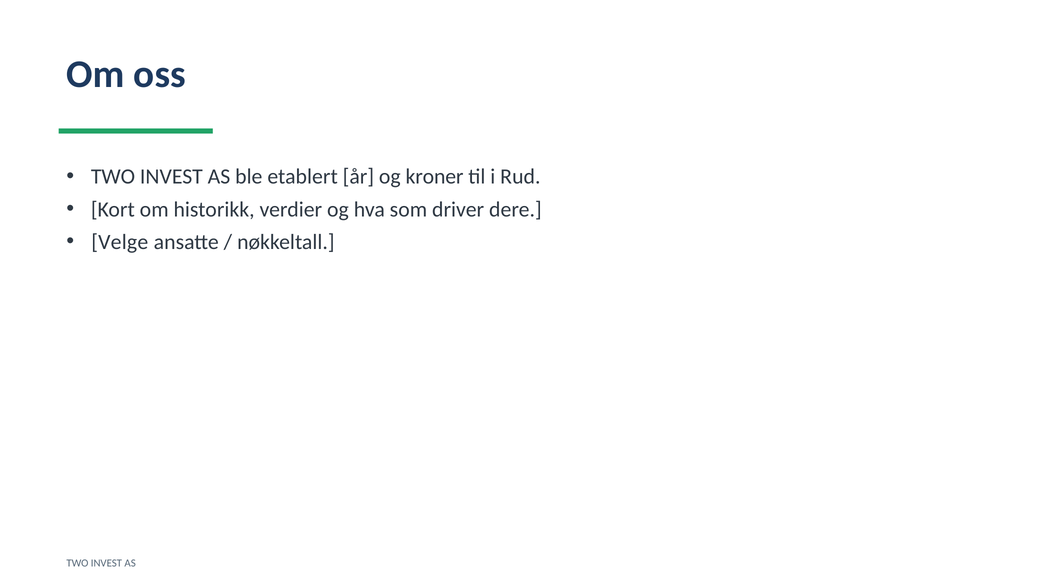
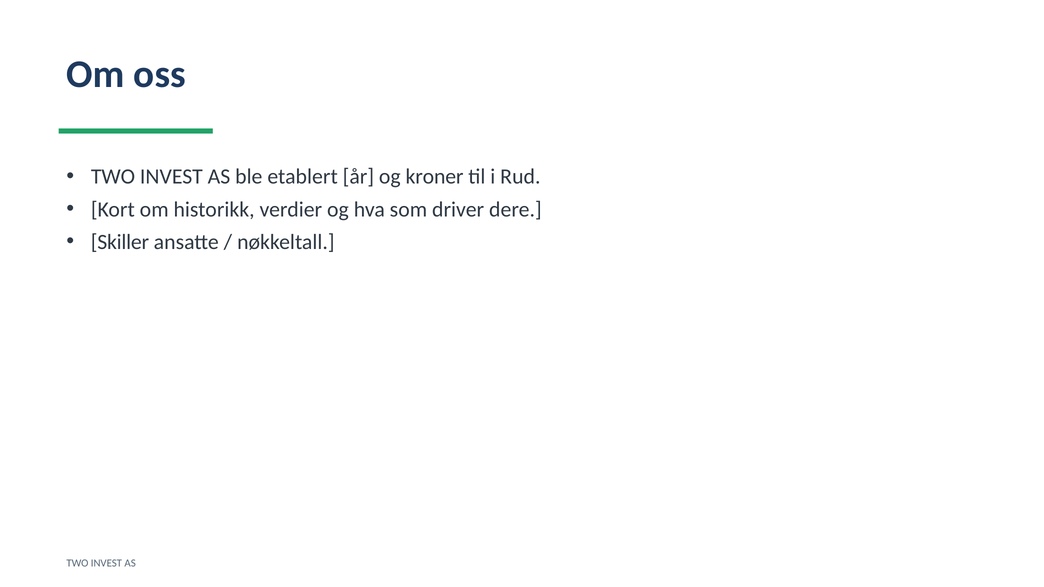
Velge: Velge -> Skiller
